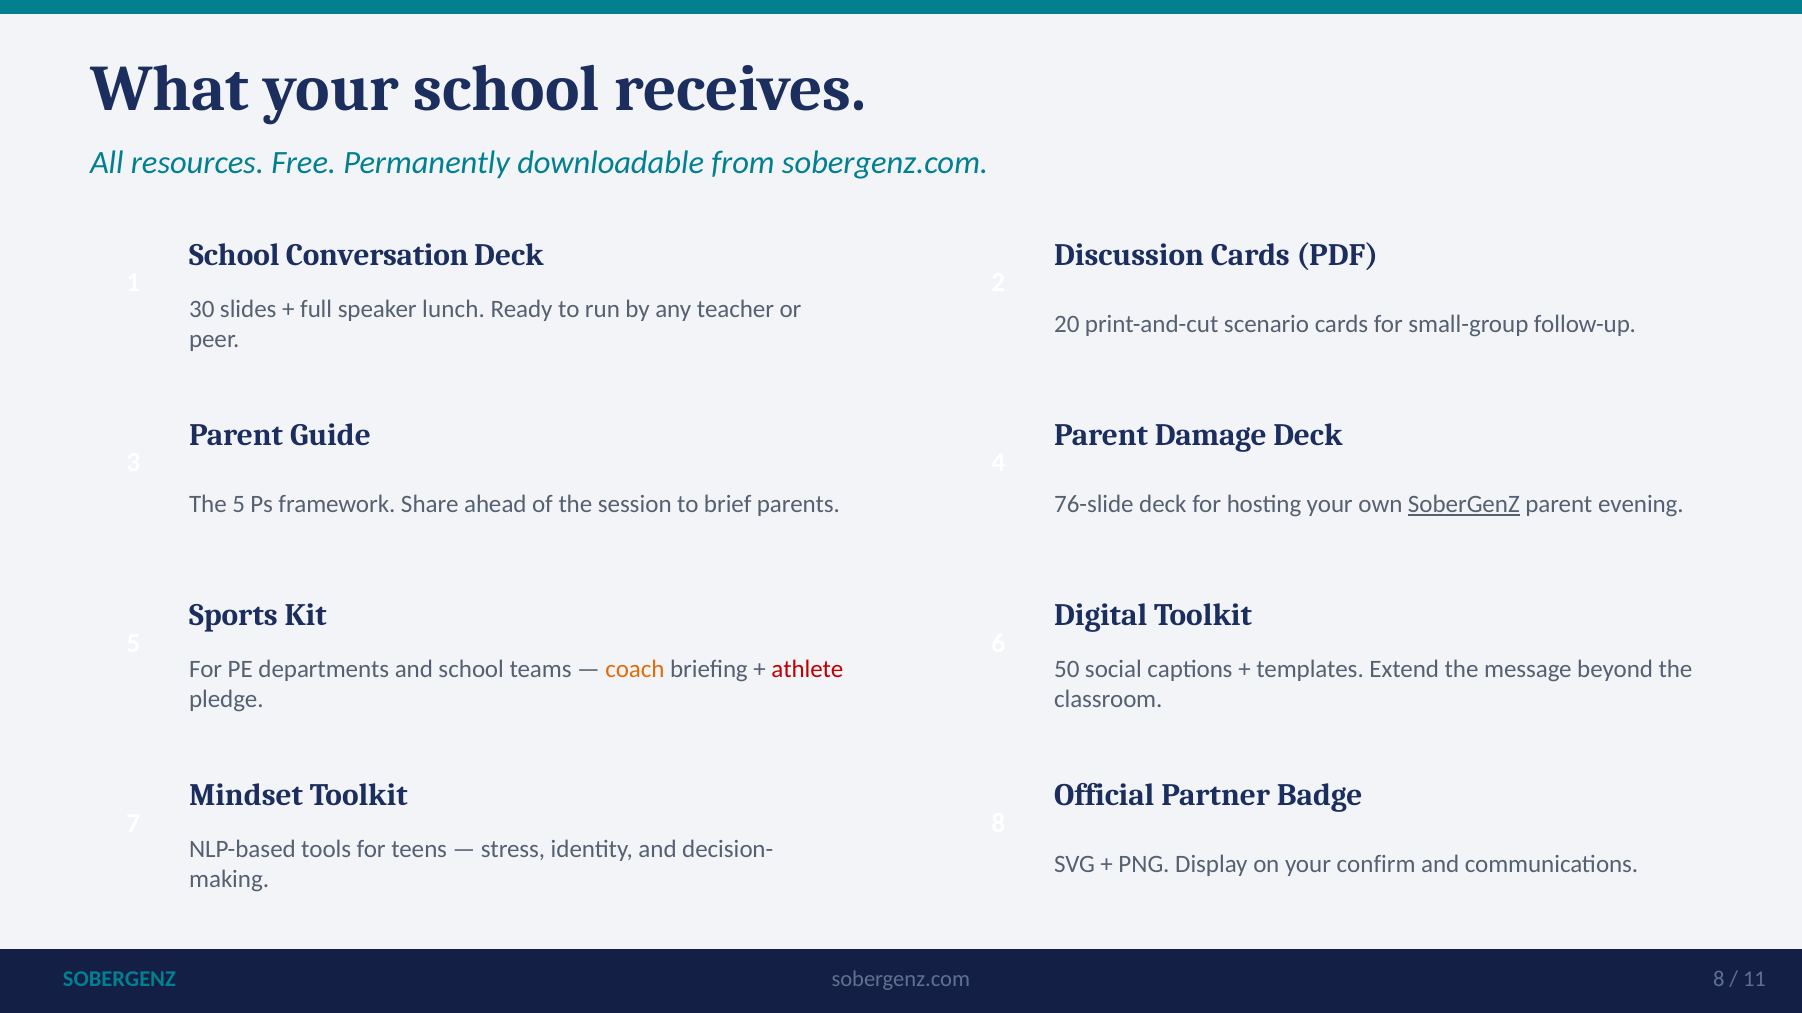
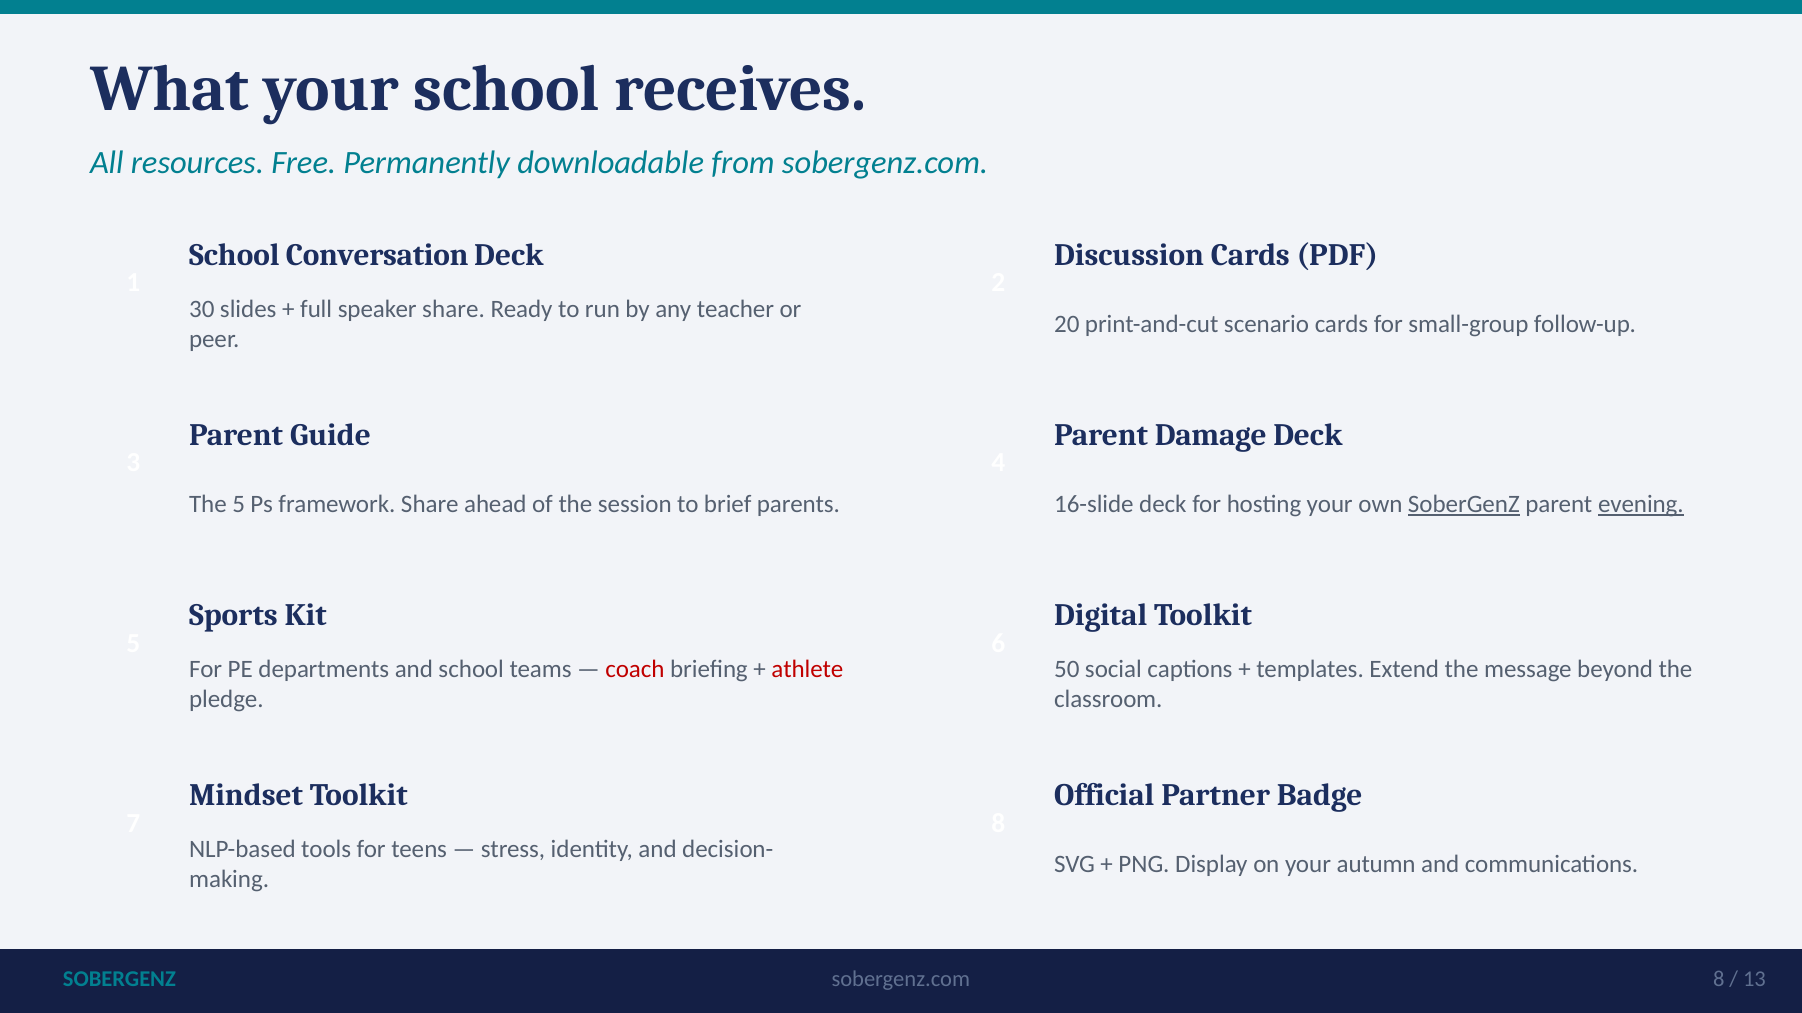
speaker lunch: lunch -> share
76-slide: 76-slide -> 16-slide
evening underline: none -> present
coach colour: orange -> red
confirm: confirm -> autumn
11: 11 -> 13
